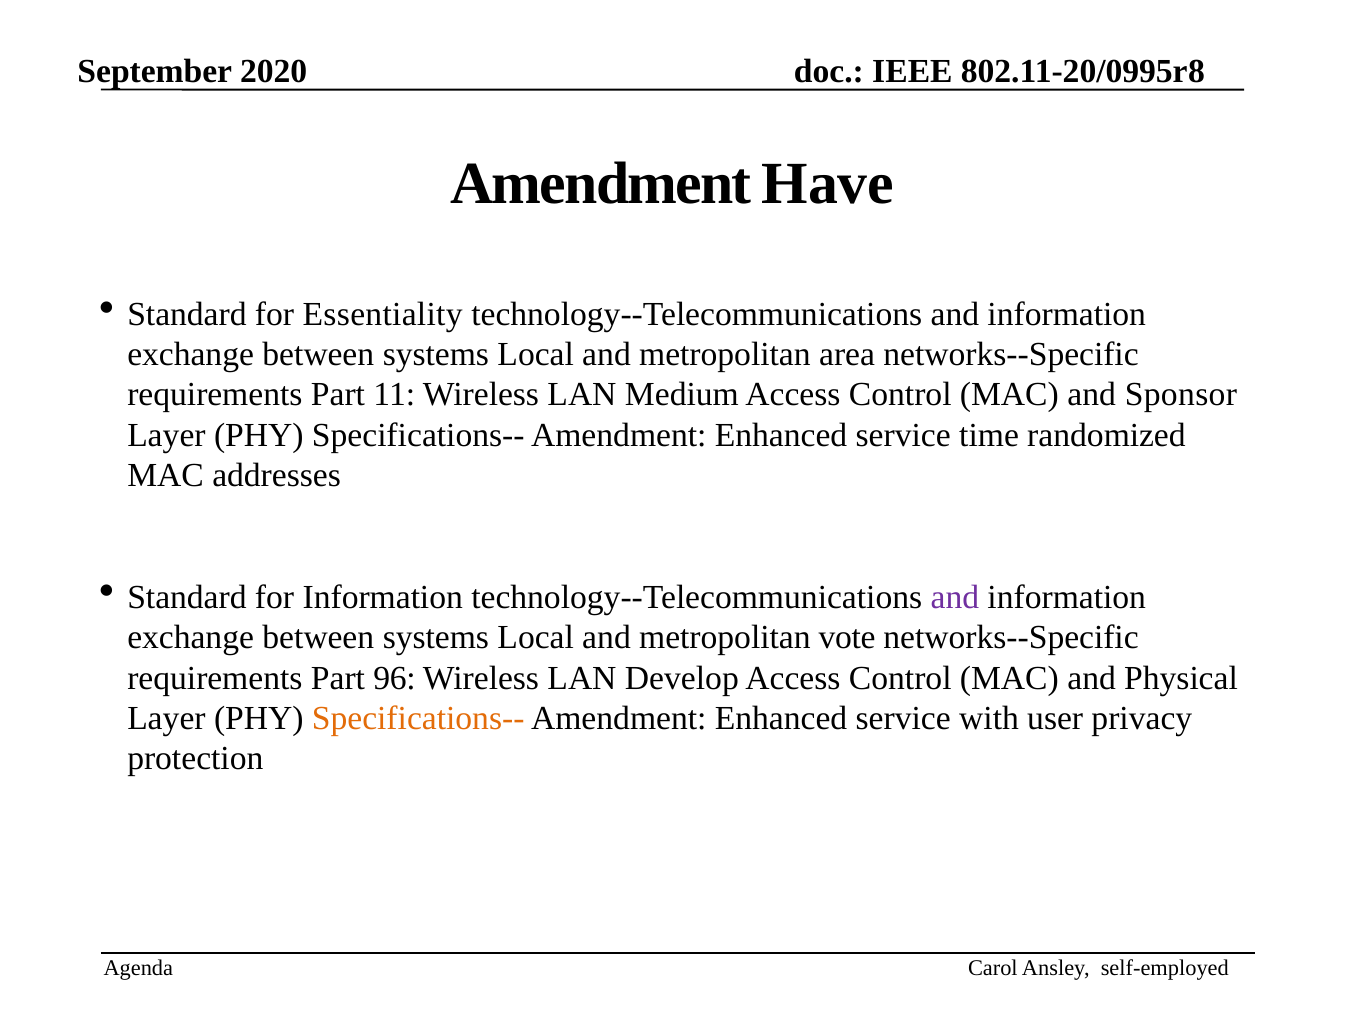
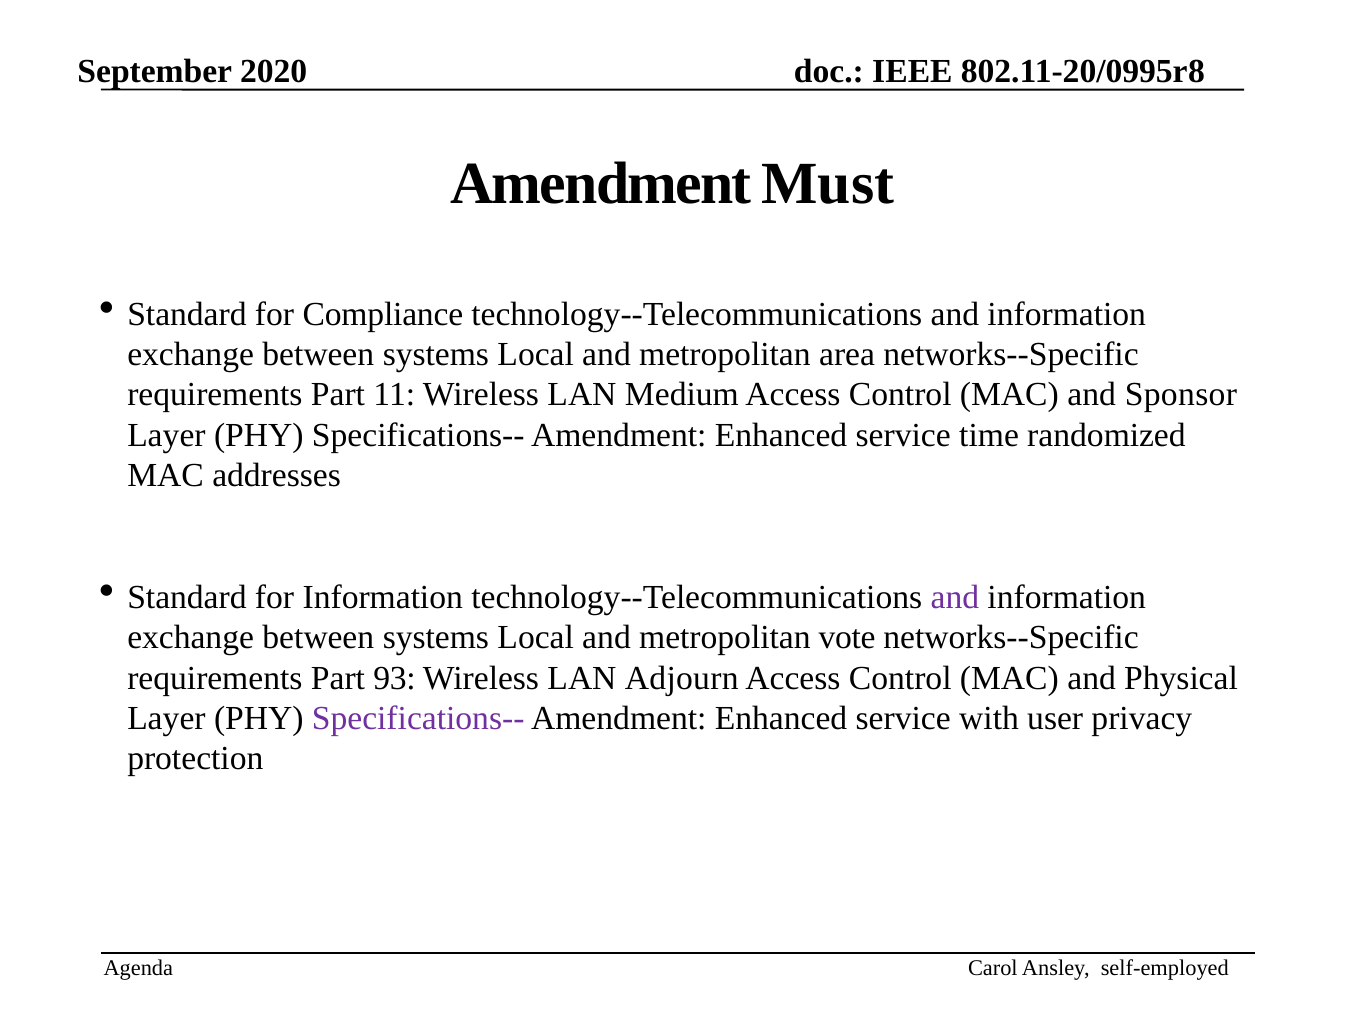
Have: Have -> Must
Essentiality: Essentiality -> Compliance
96: 96 -> 93
Develop: Develop -> Adjourn
Specifications-- at (418, 718) colour: orange -> purple
